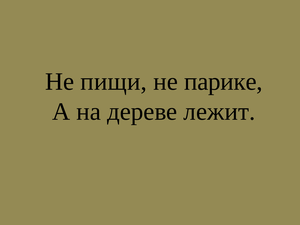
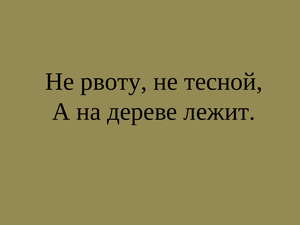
пищи: пищи -> рвоту
парике: парике -> тесной
